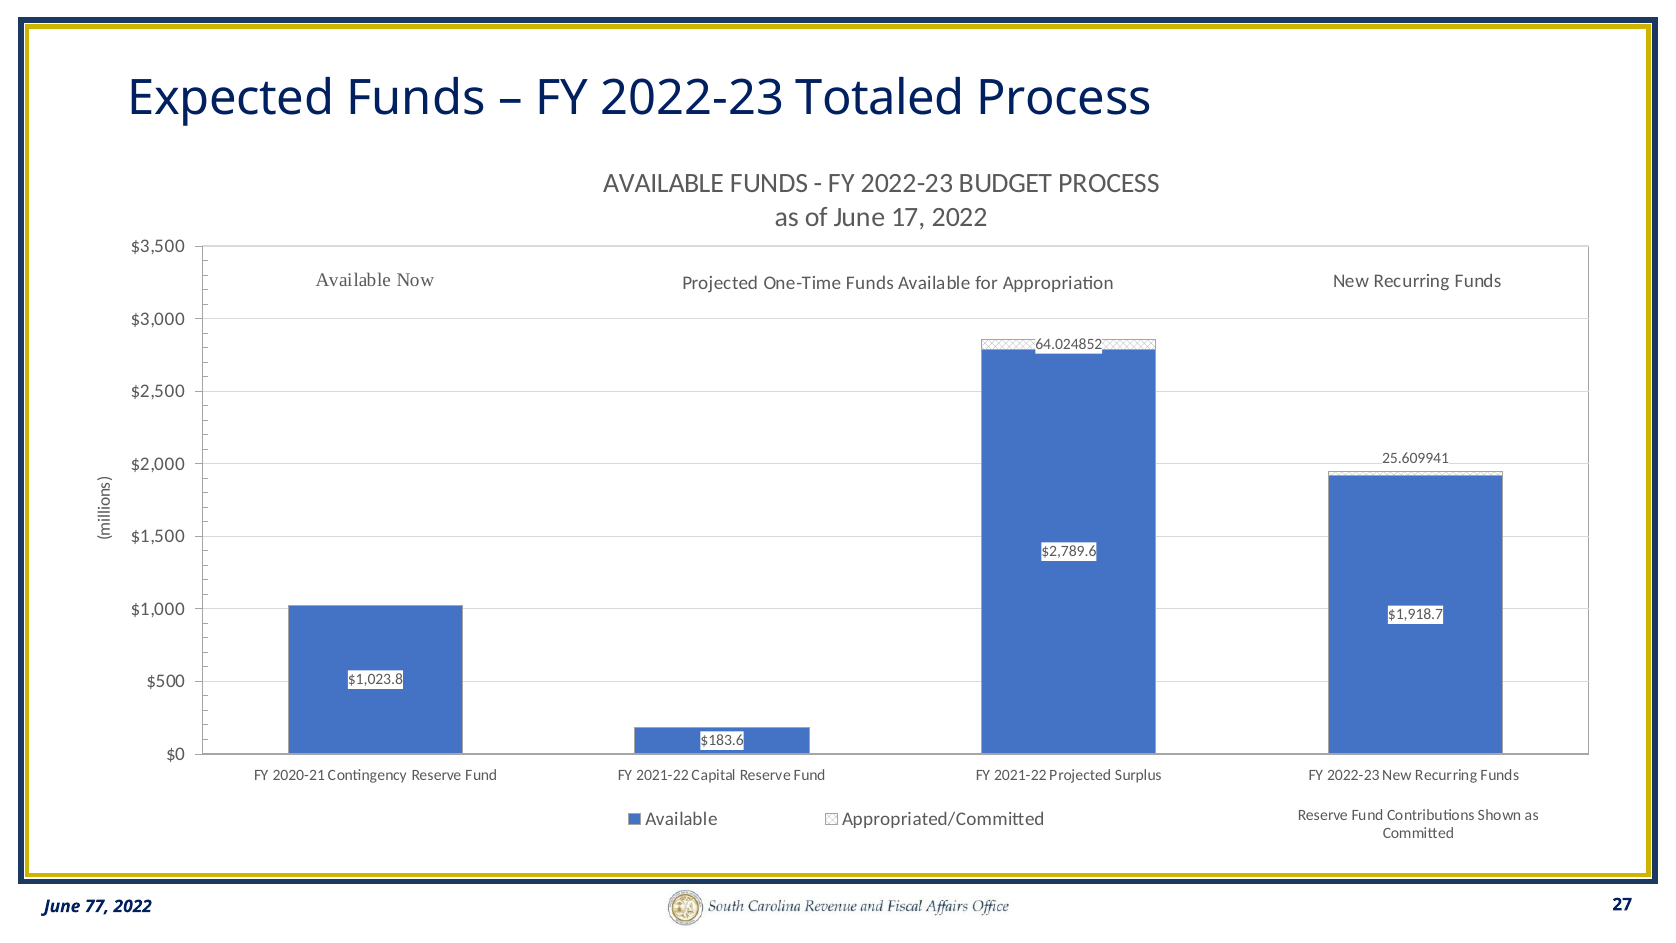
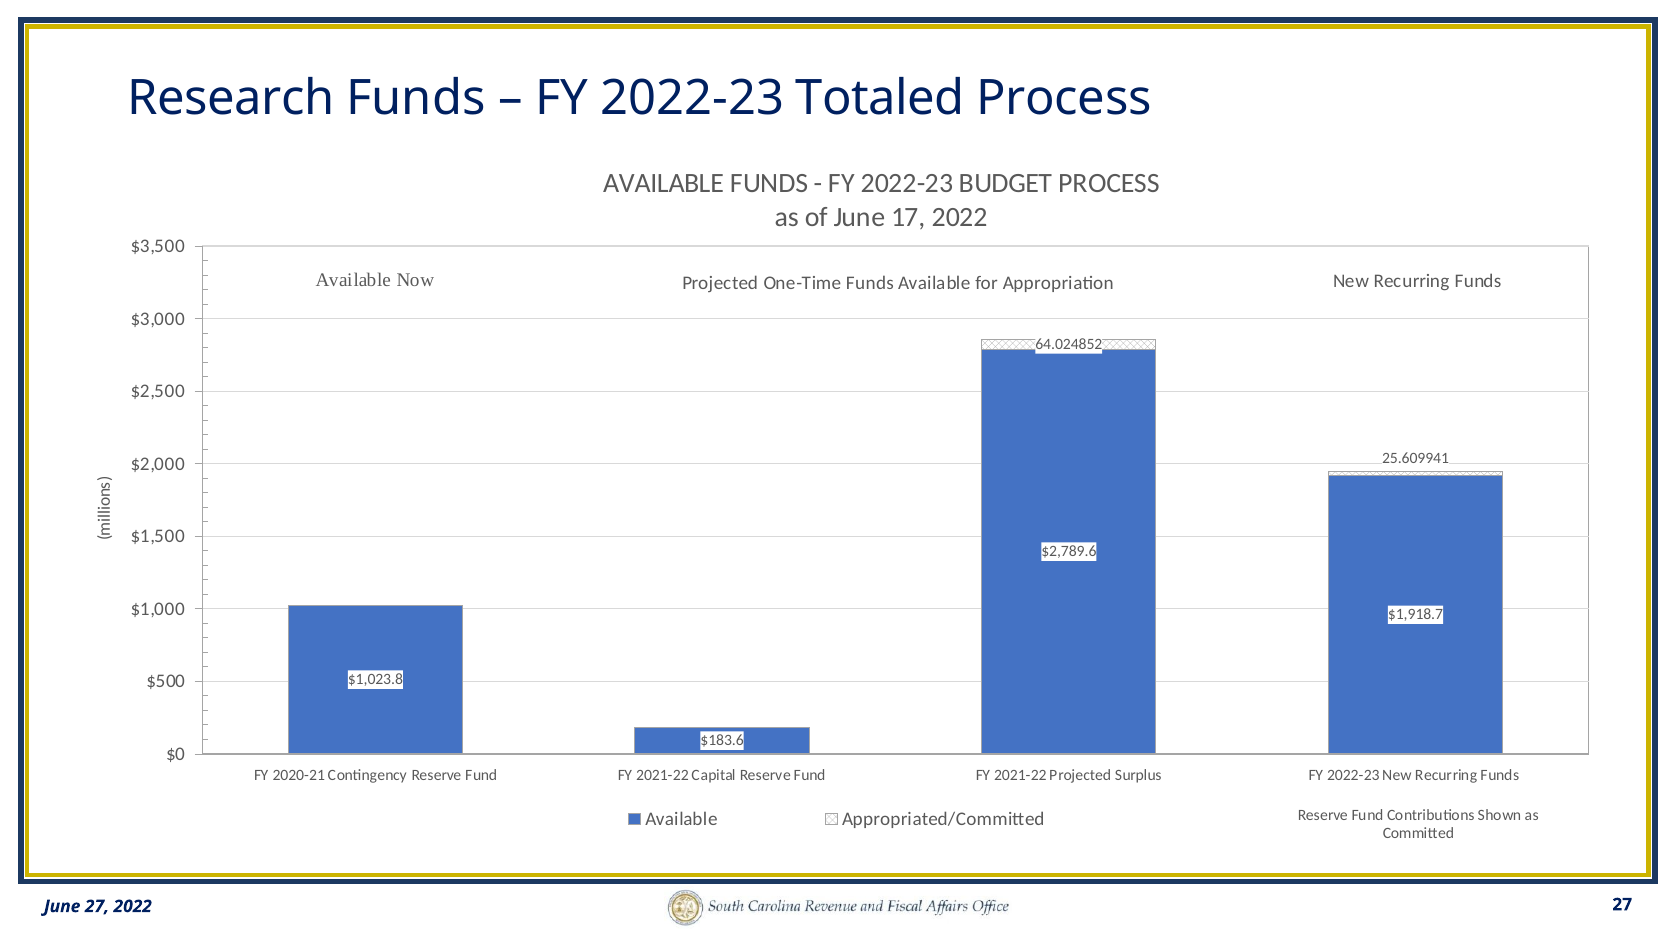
Expected: Expected -> Research
June 77: 77 -> 27
